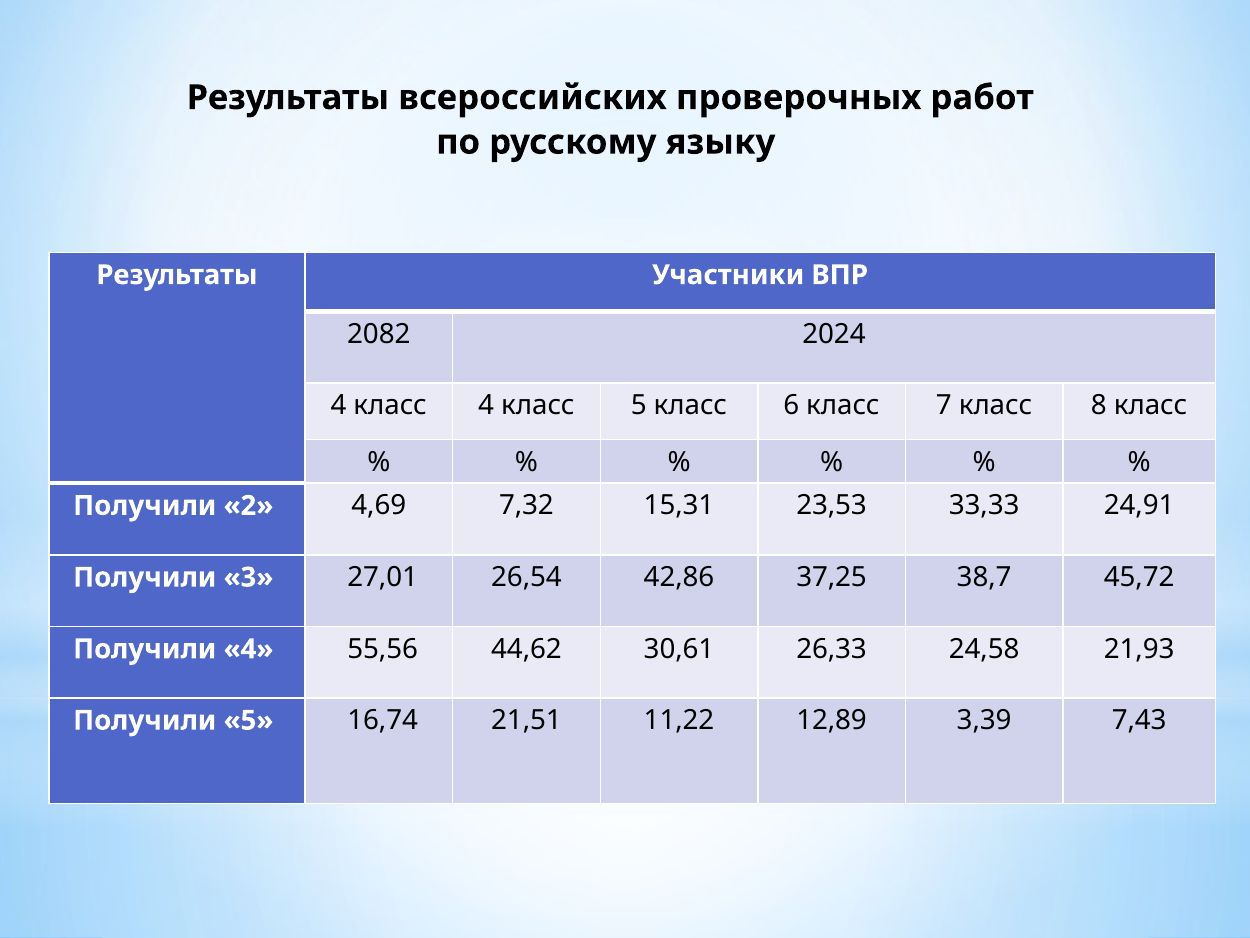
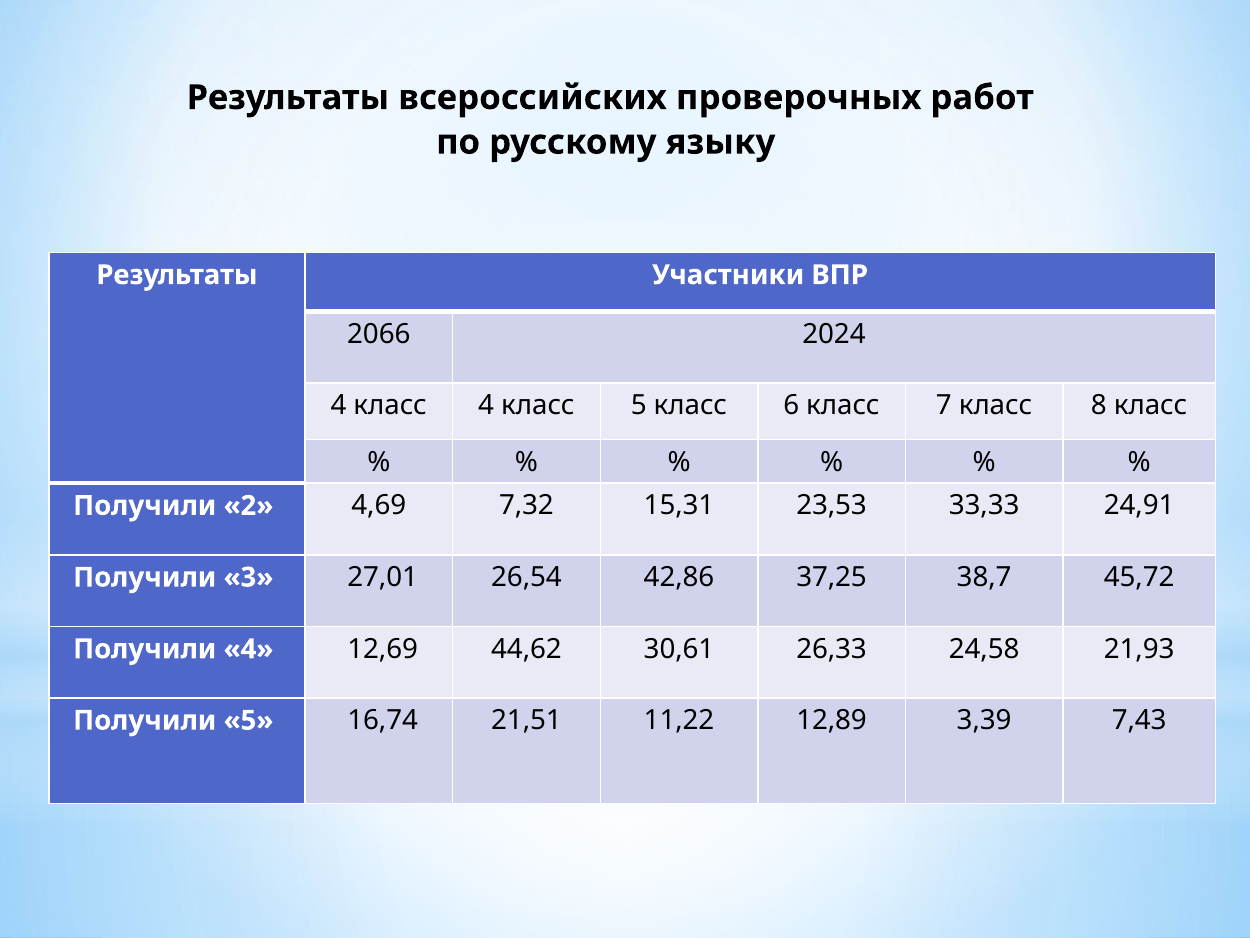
2082: 2082 -> 2066
55,56: 55,56 -> 12,69
